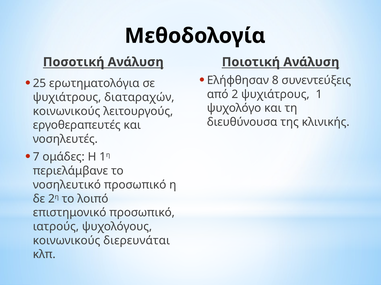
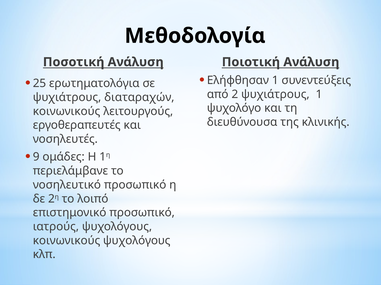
Ελήφθησαν 8: 8 -> 1
7: 7 -> 9
κοινωνικούς διερευνάται: διερευνάται -> ψυχολόγους
